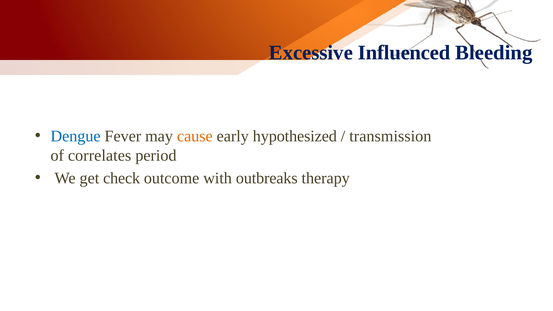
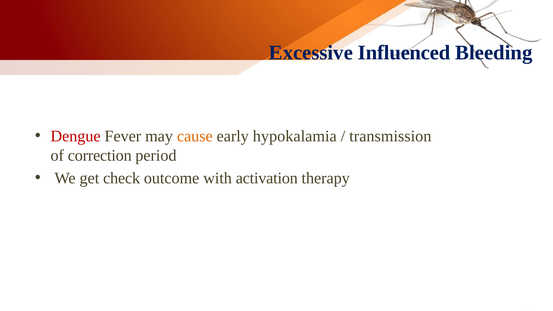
Dengue colour: blue -> red
hypothesized: hypothesized -> hypokalamia
correlates: correlates -> correction
outbreaks: outbreaks -> activation
